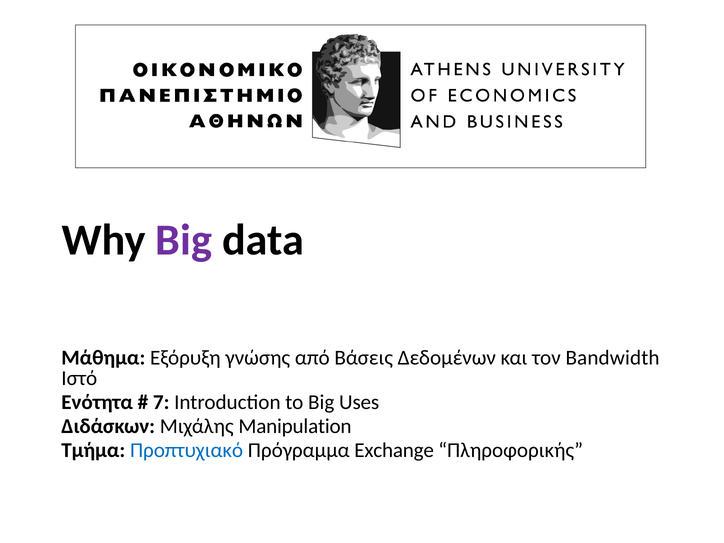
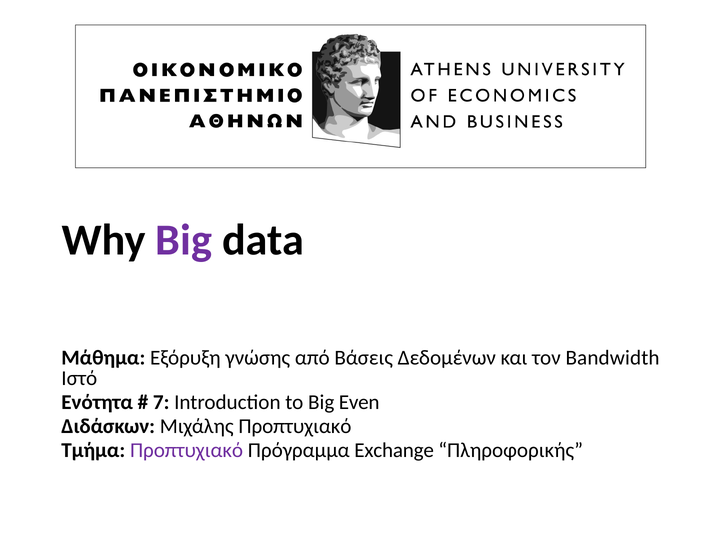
Uses: Uses -> Even
Μιχάλης Manipulation: Manipulation -> Προπτυχιακό
Προπτυχιακό at (187, 450) colour: blue -> purple
